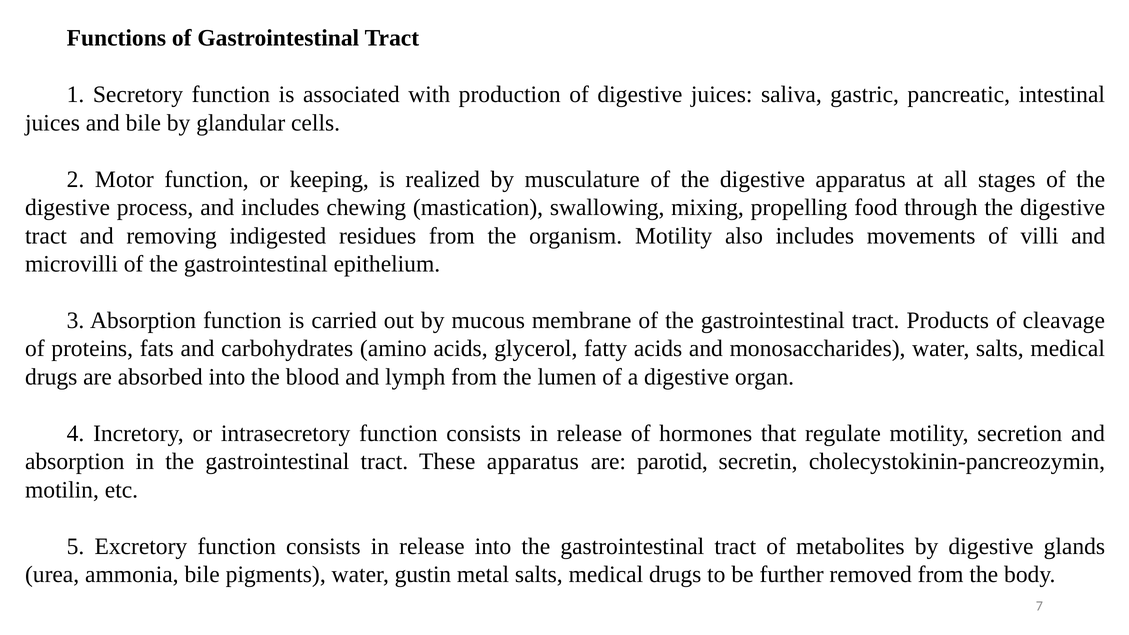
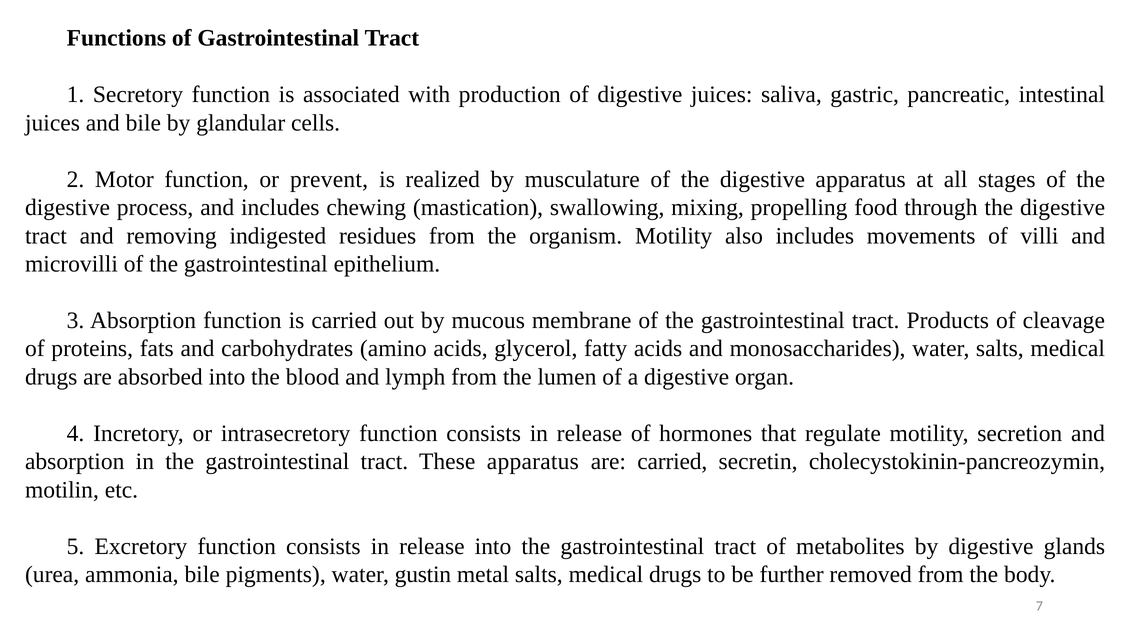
keeping: keeping -> prevent
are parotid: parotid -> carried
